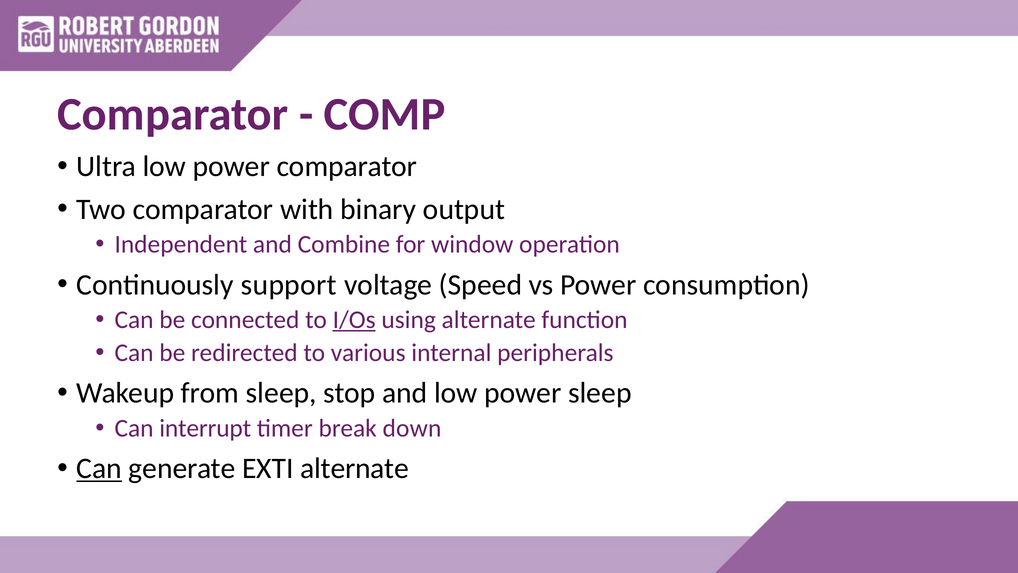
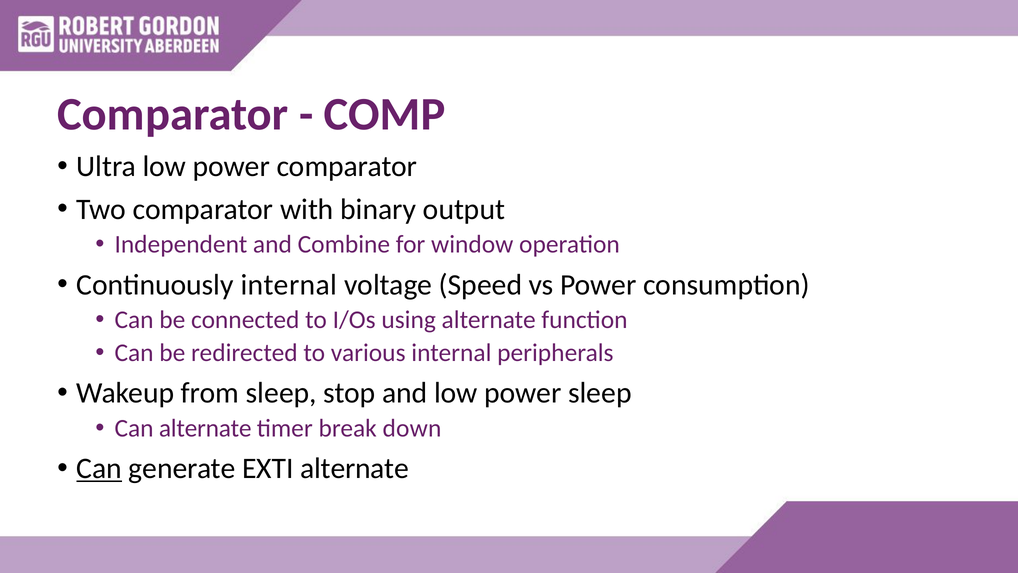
Continuously support: support -> internal
I/Os underline: present -> none
Can interrupt: interrupt -> alternate
